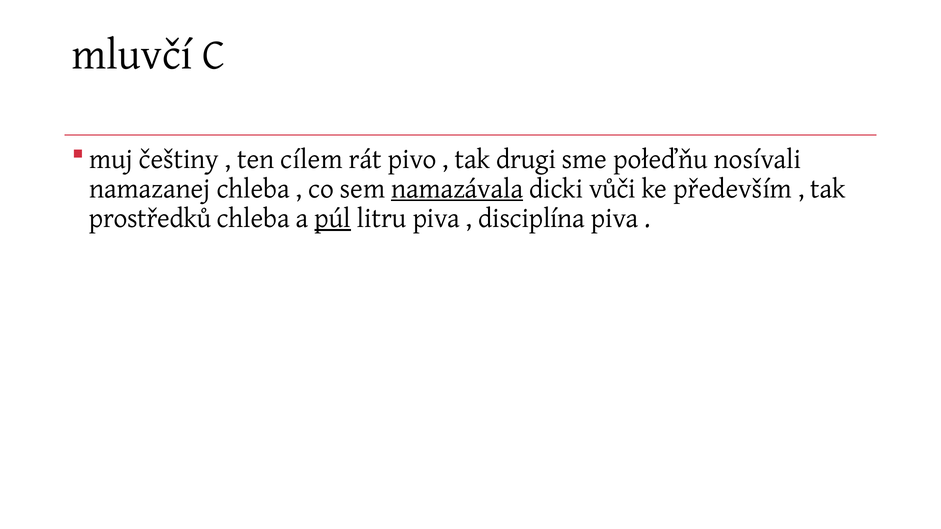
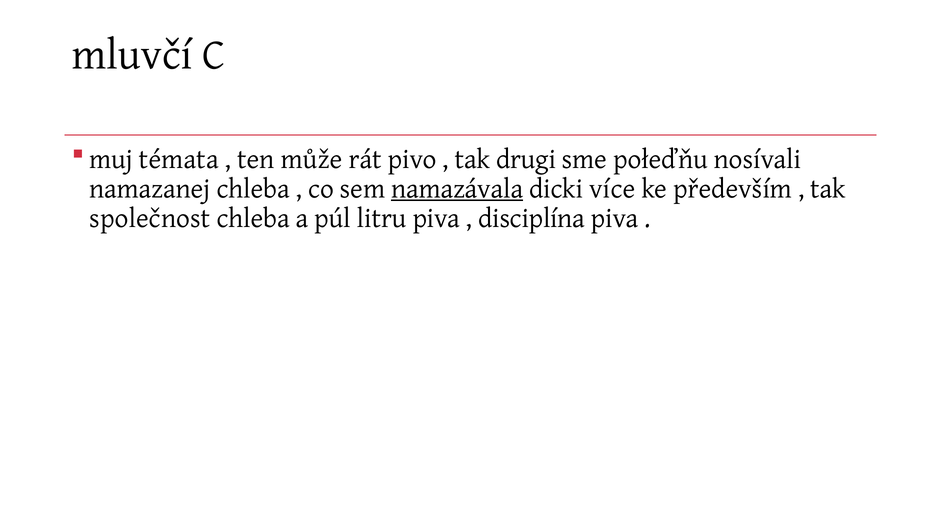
češtiny: češtiny -> témata
cílem: cílem -> může
vůči: vůči -> více
prostředků: prostředků -> společnost
púl underline: present -> none
